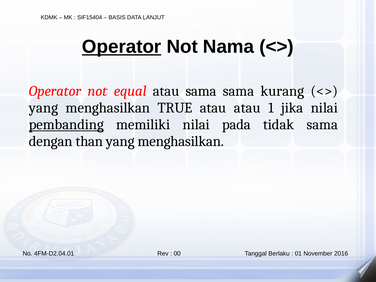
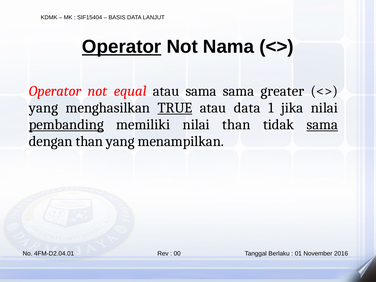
kurang: kurang -> greater
TRUE underline: none -> present
atau atau: atau -> data
nilai pada: pada -> than
sama at (322, 125) underline: none -> present
menghasilkan at (181, 141): menghasilkan -> menampilkan
